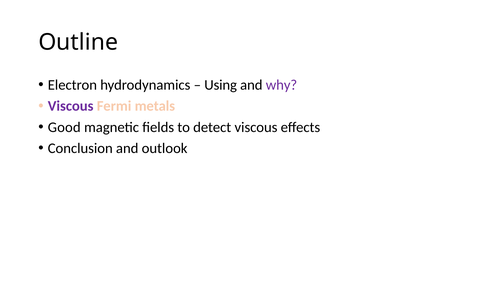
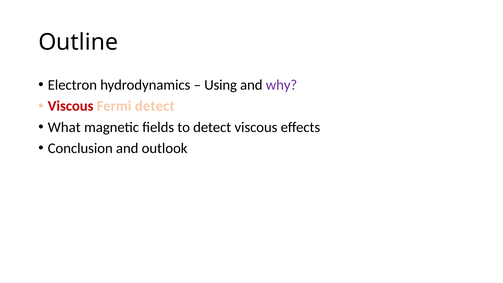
Viscous at (71, 106) colour: purple -> red
Fermi metals: metals -> detect
Good: Good -> What
